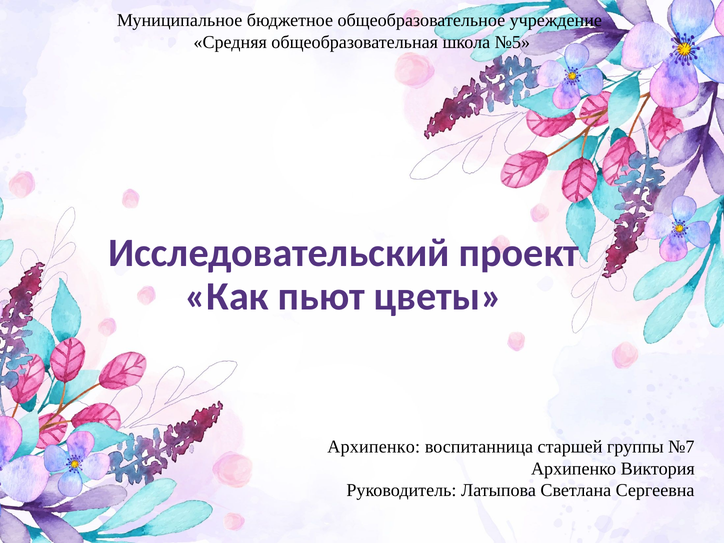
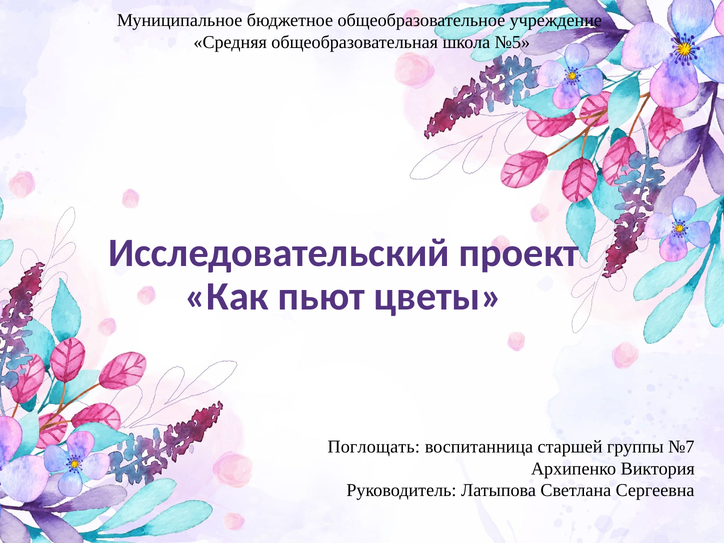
Архипенко at (374, 447): Архипенко -> Поглощать
